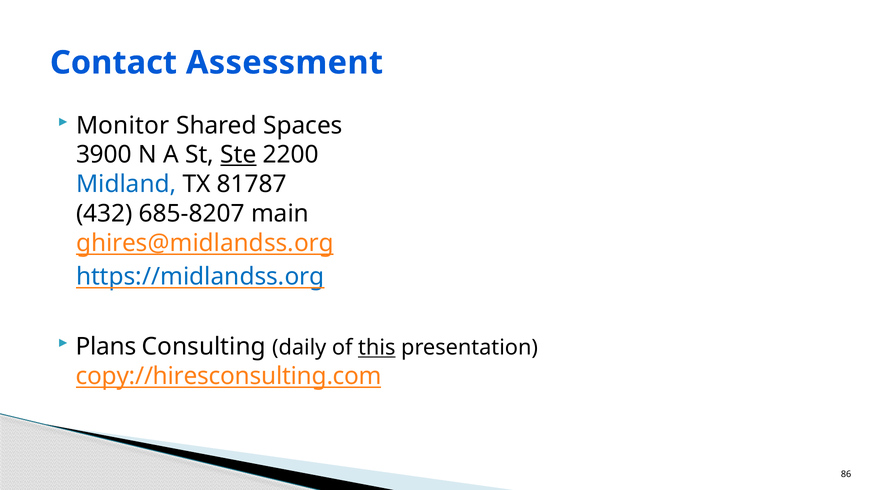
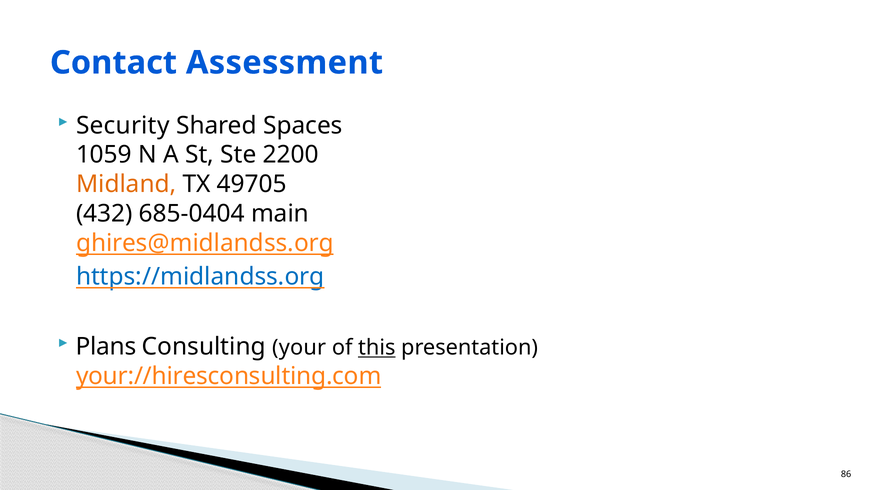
Monitor: Monitor -> Security
3900: 3900 -> 1059
Ste underline: present -> none
Midland colour: blue -> orange
81787: 81787 -> 49705
685-8207: 685-8207 -> 685-0404
daily: daily -> your
copy://hiresconsulting.com: copy://hiresconsulting.com -> your://hiresconsulting.com
